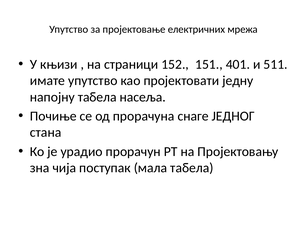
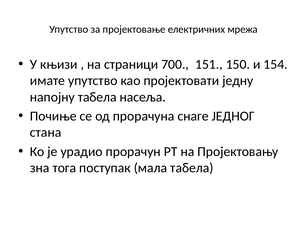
152: 152 -> 700
401: 401 -> 150
511: 511 -> 154
чија: чија -> тога
